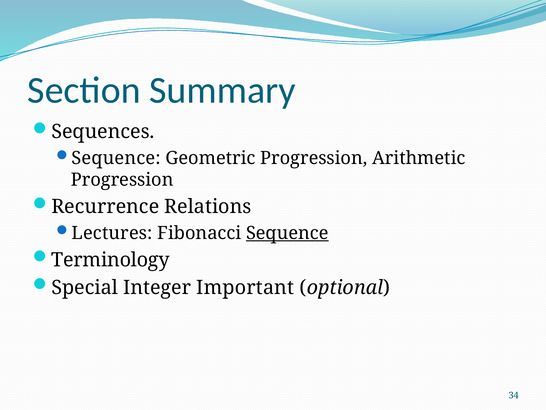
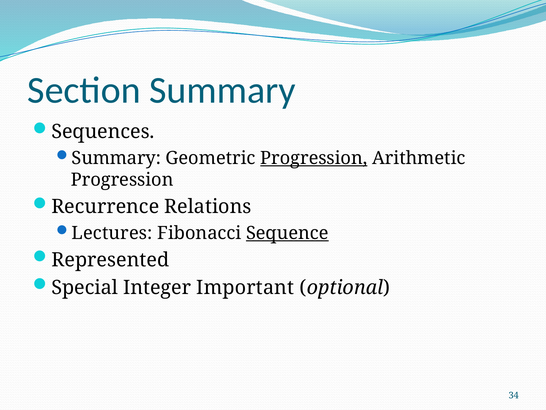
Sequence at (116, 158): Sequence -> Summary
Progression at (314, 158) underline: none -> present
Terminology: Terminology -> Represented
